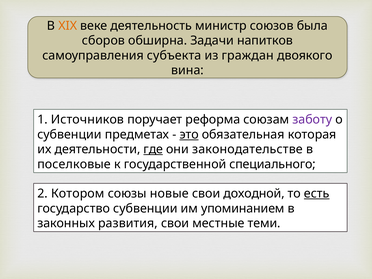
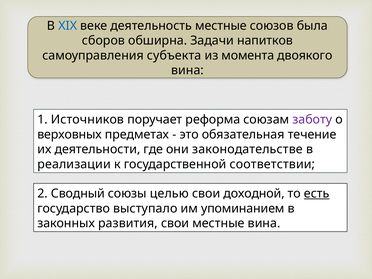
XIX colour: orange -> blue
деятельность министр: министр -> местные
граждан: граждан -> момента
субвенции at (69, 134): субвенции -> верховных
это underline: present -> none
которая: которая -> течение
где underline: present -> none
поселковые: поселковые -> реализации
специального: специального -> соответствии
Котором: Котором -> Сводный
новые: новые -> целью
государство субвенции: субвенции -> выступало
местные теми: теми -> вина
